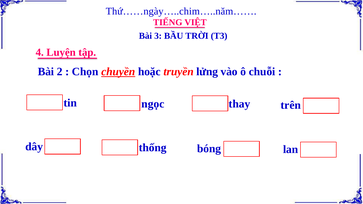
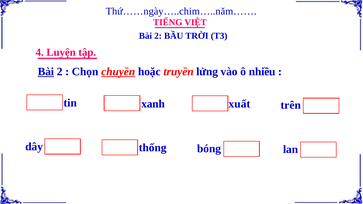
3 at (158, 36): 3 -> 2
Bài at (46, 72) underline: none -> present
chuỗi: chuỗi -> nhiều
thay: thay -> xuất
ngọc: ngọc -> xanh
